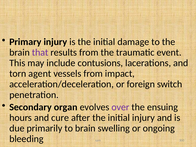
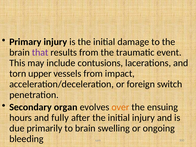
agent: agent -> upper
over colour: purple -> orange
cure: cure -> fully
